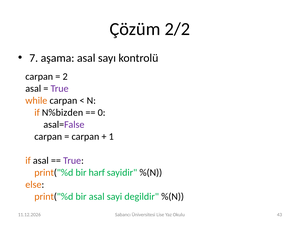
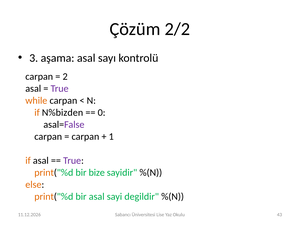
7: 7 -> 3
harf: harf -> bize
